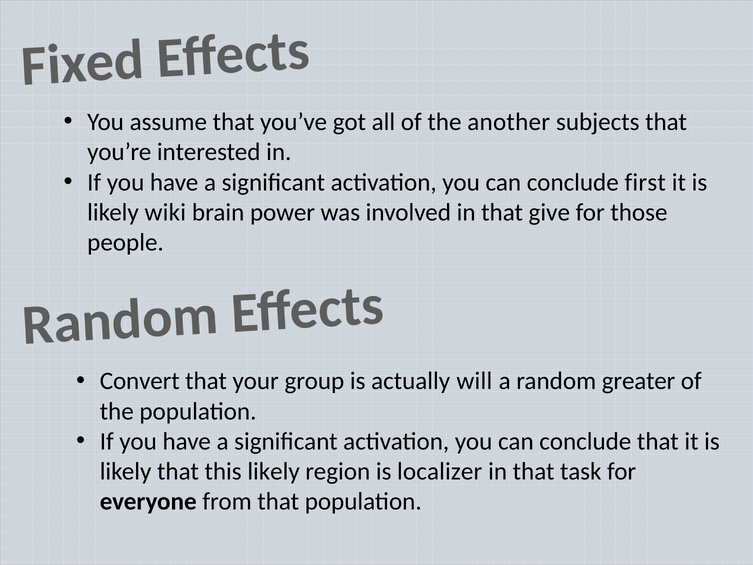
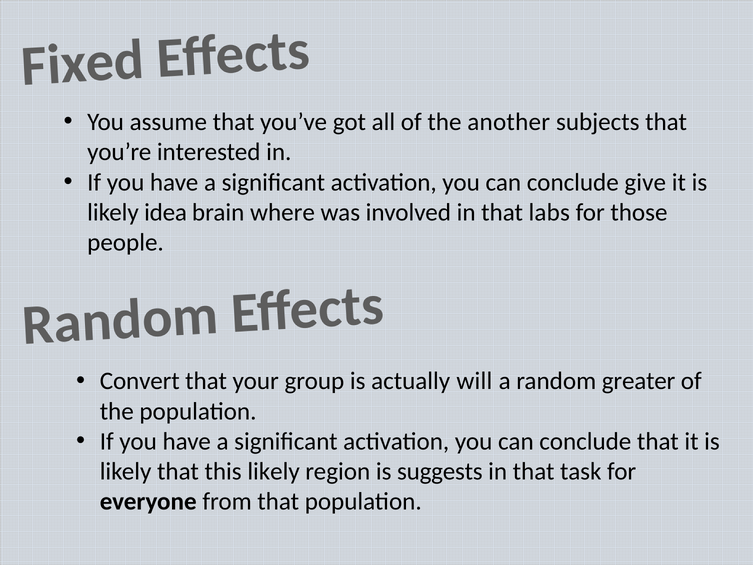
first: first -> give
wiki: wiki -> idea
power: power -> where
give: give -> labs
localizer: localizer -> suggests
